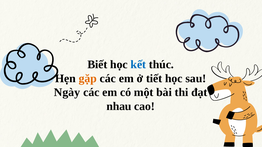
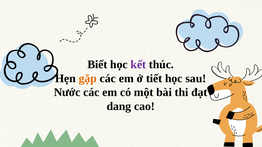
kết colour: blue -> purple
Ngày: Ngày -> Nước
nhau: nhau -> dang
